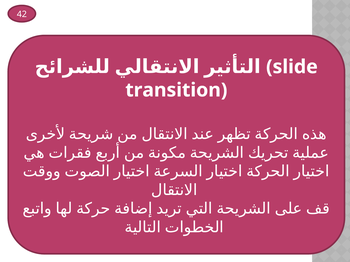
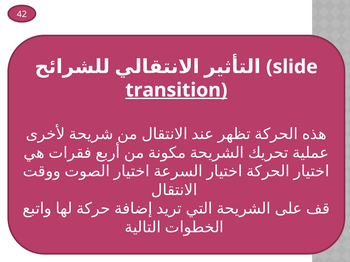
transition underline: none -> present
